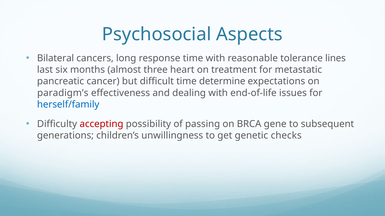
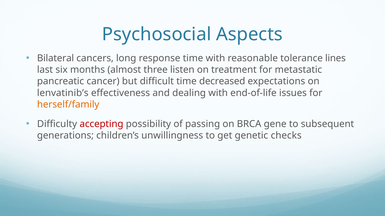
heart: heart -> listen
determine: determine -> decreased
paradigm’s: paradigm’s -> lenvatinib’s
herself/family colour: blue -> orange
